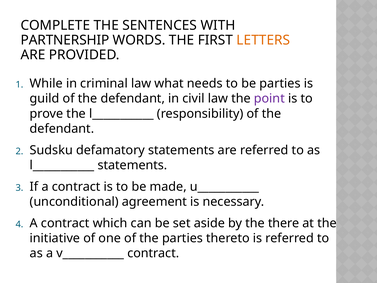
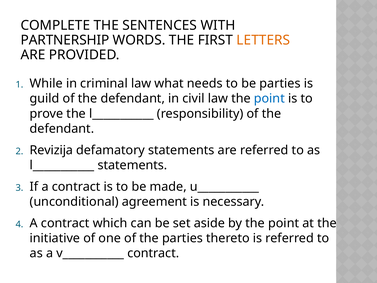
point at (269, 99) colour: purple -> blue
Sudsku: Sudsku -> Revizija
by the there: there -> point
